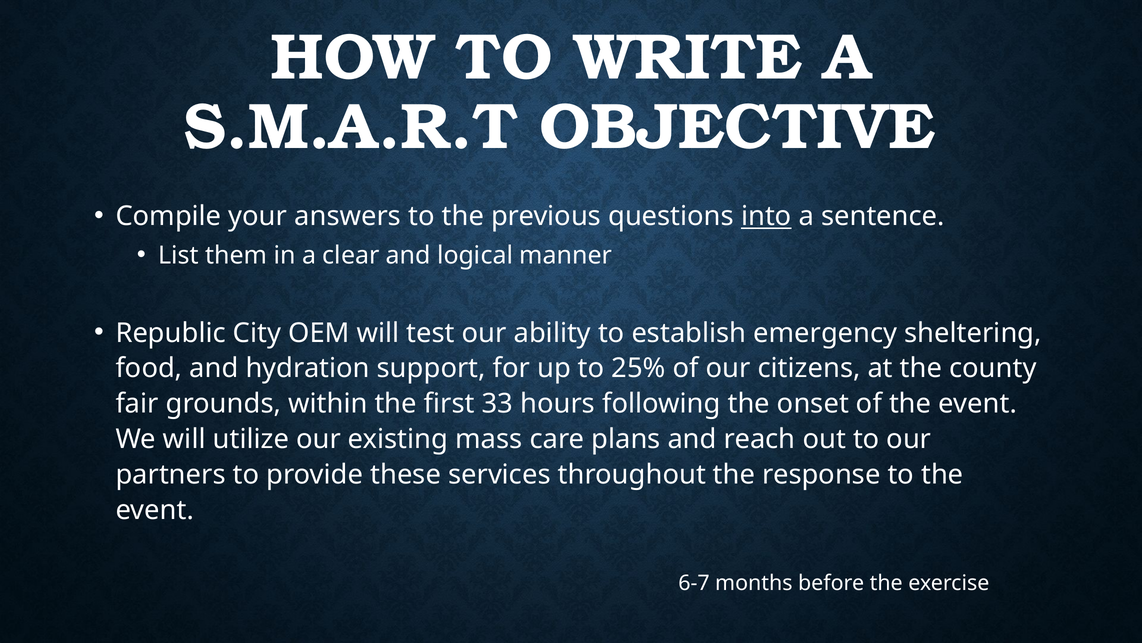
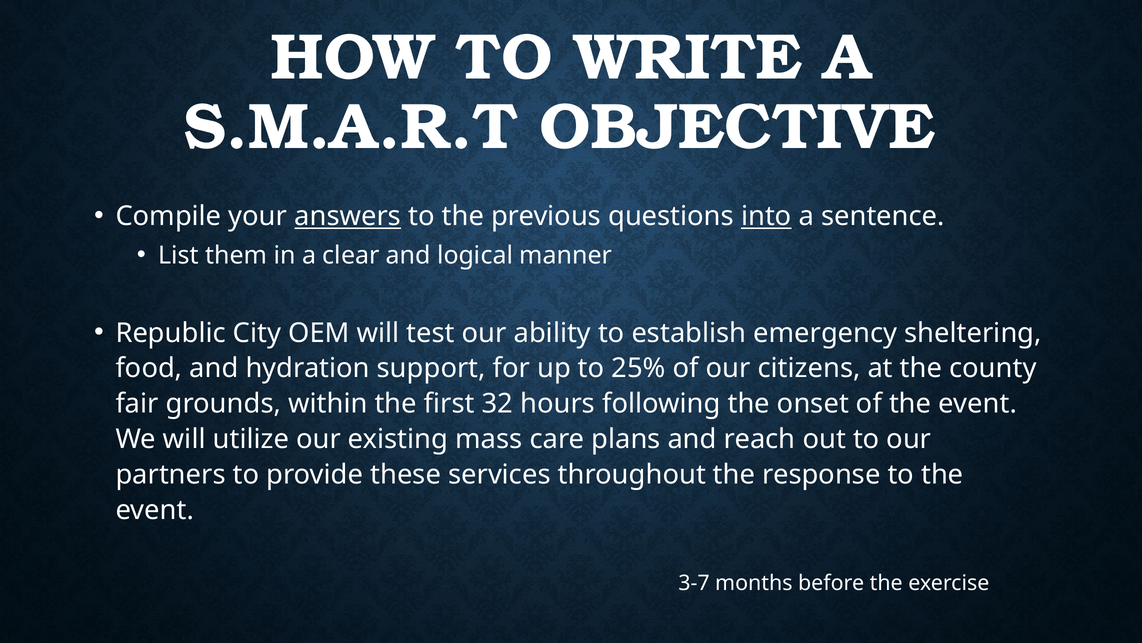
answers underline: none -> present
33: 33 -> 32
6-7: 6-7 -> 3-7
